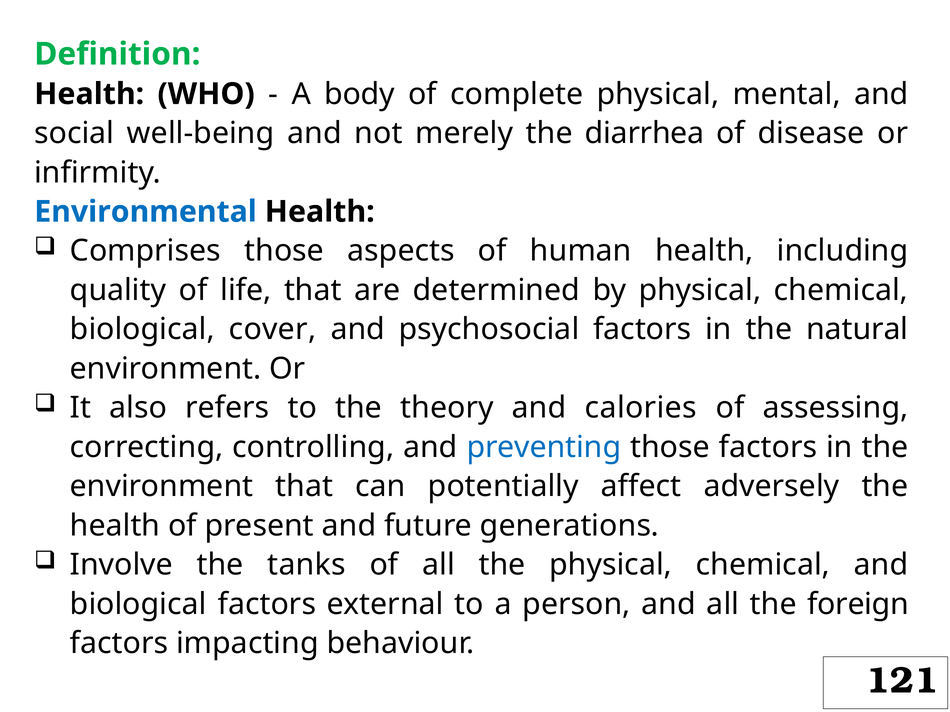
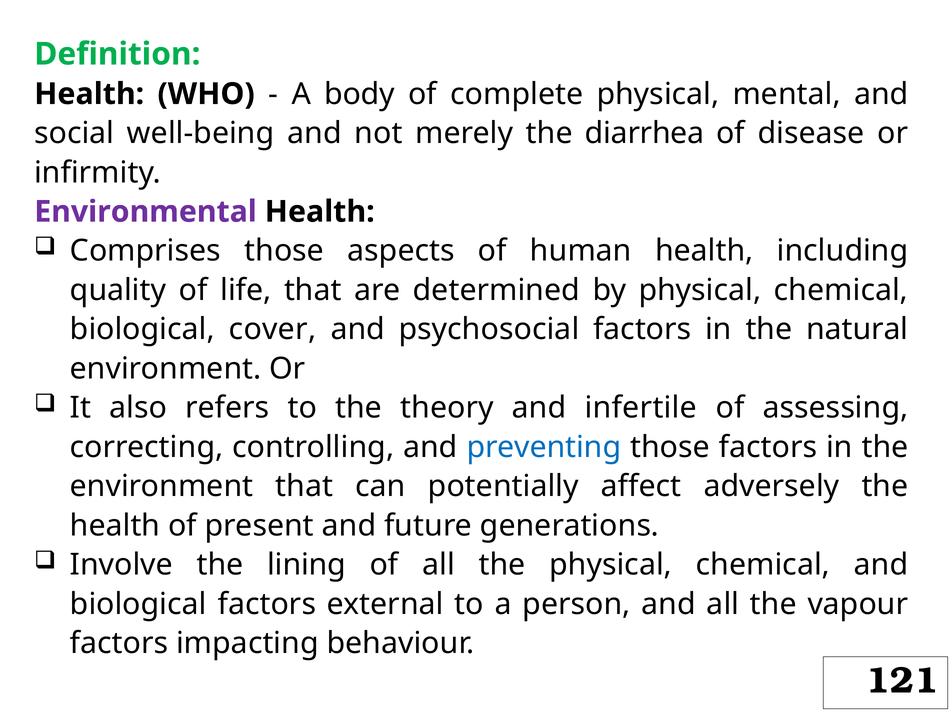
Environmental colour: blue -> purple
calories: calories -> infertile
tanks: tanks -> lining
foreign: foreign -> vapour
